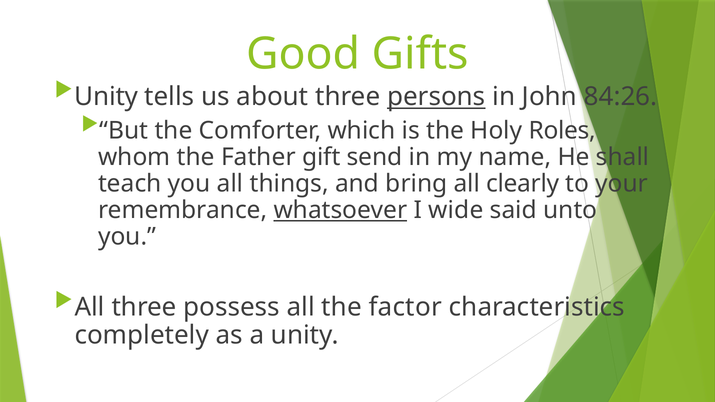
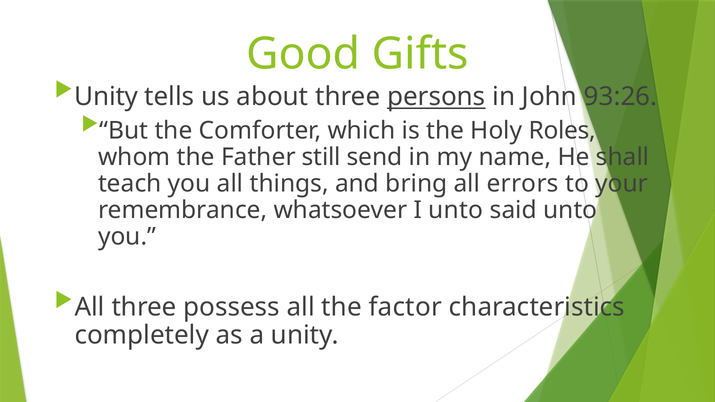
84:26: 84:26 -> 93:26
gift: gift -> still
clearly: clearly -> errors
whatsoever underline: present -> none
I wide: wide -> unto
